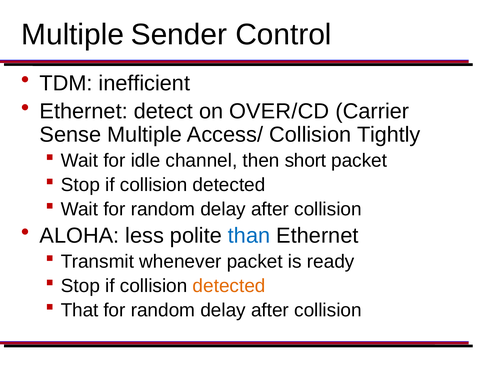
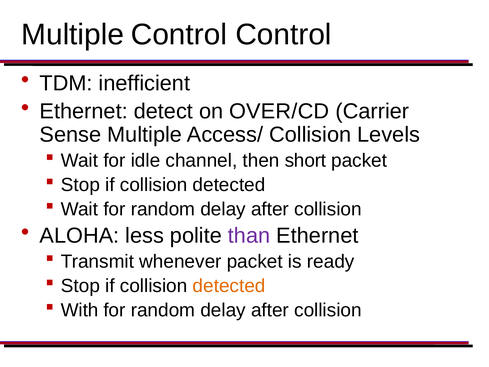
Multiple Sender: Sender -> Control
Tightly: Tightly -> Levels
than colour: blue -> purple
That: That -> With
